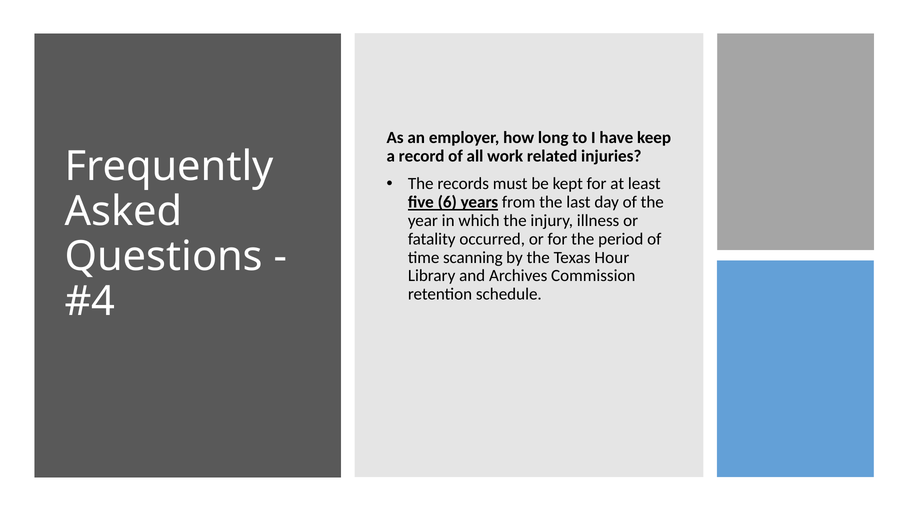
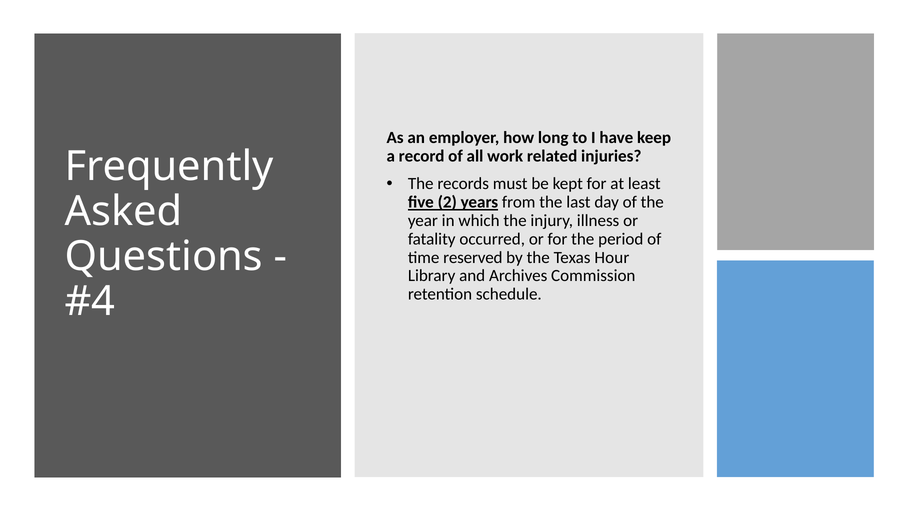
6: 6 -> 2
scanning: scanning -> reserved
